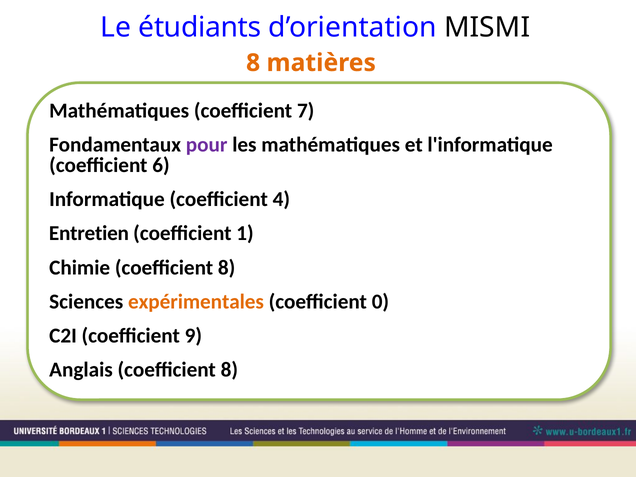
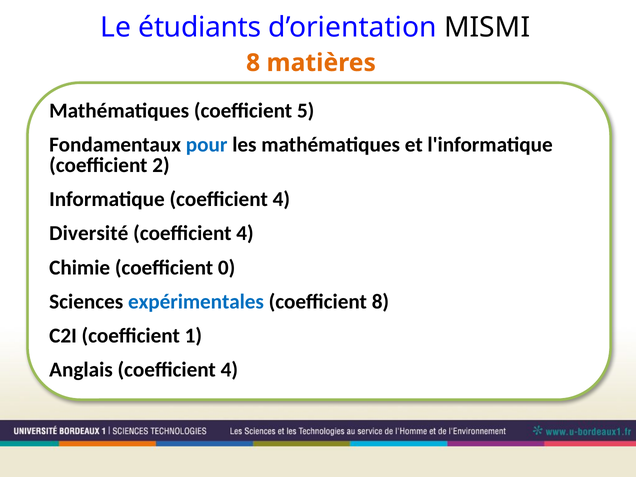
7: 7 -> 5
pour colour: purple -> blue
6: 6 -> 2
Entretien: Entretien -> Diversité
1 at (245, 233): 1 -> 4
Chimie coefficient 8: 8 -> 0
expérimentales colour: orange -> blue
coefficient 0: 0 -> 8
9: 9 -> 1
Anglais coefficient 8: 8 -> 4
